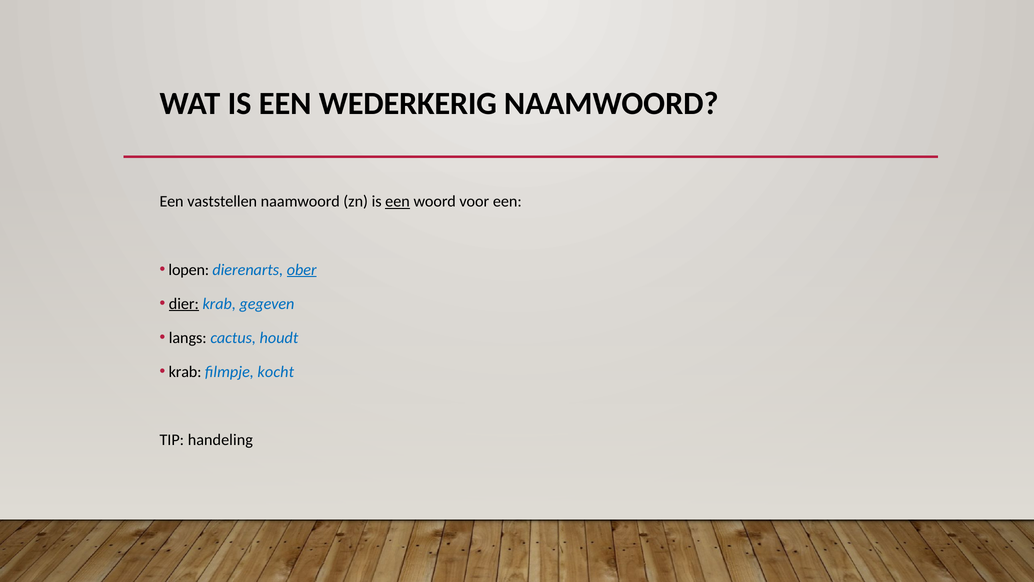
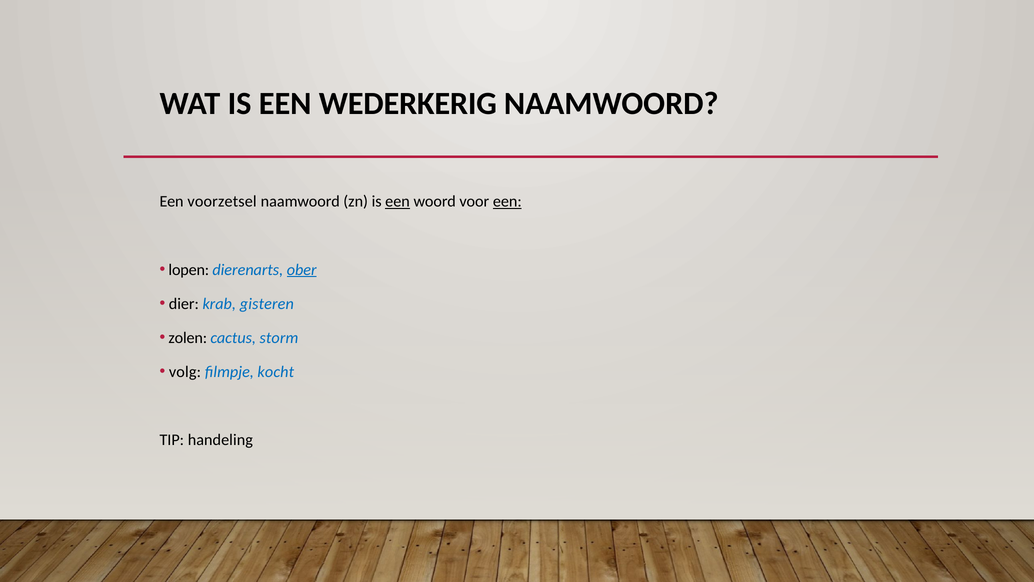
vaststellen: vaststellen -> voorzetsel
een at (507, 201) underline: none -> present
dier underline: present -> none
gegeven: gegeven -> gisteren
langs: langs -> zolen
houdt: houdt -> storm
krab at (185, 372): krab -> volg
